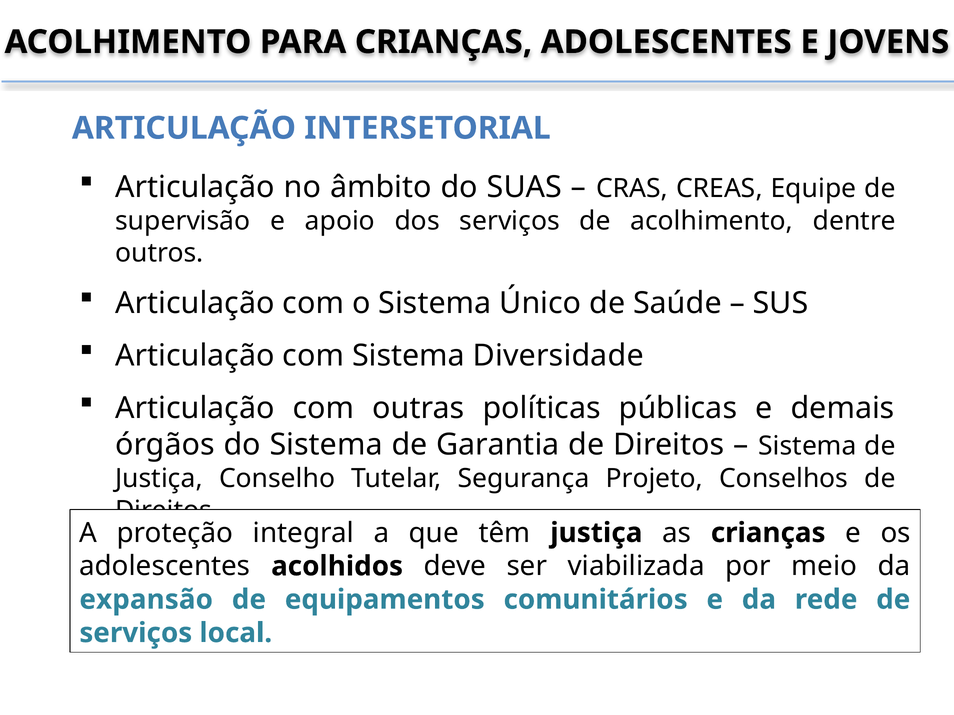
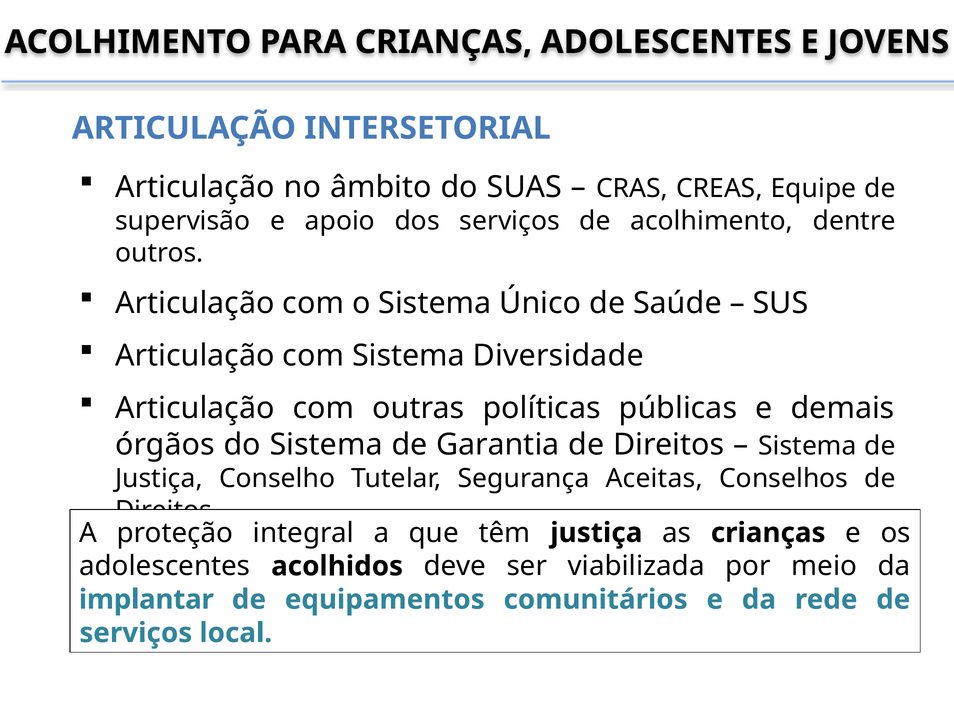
Projeto: Projeto -> Aceitas
expansão: expansão -> implantar
